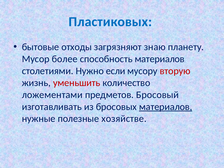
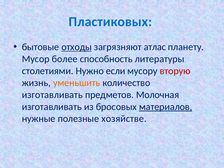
отходы underline: none -> present
знаю: знаю -> атлас
способность материалов: материалов -> литературы
уменьшить colour: red -> orange
ложементами at (52, 95): ложементами -> изготавливать
Бросовый: Бросовый -> Молочная
